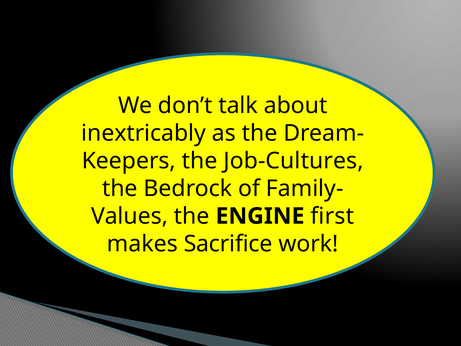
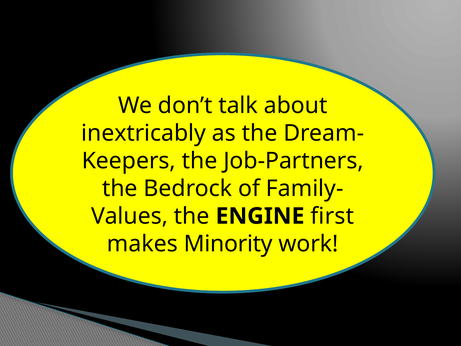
Job-Cultures: Job-Cultures -> Job-Partners
Sacrifice: Sacrifice -> Minority
